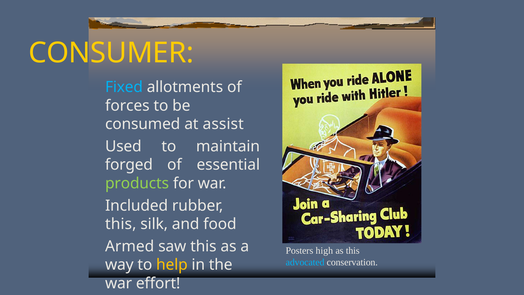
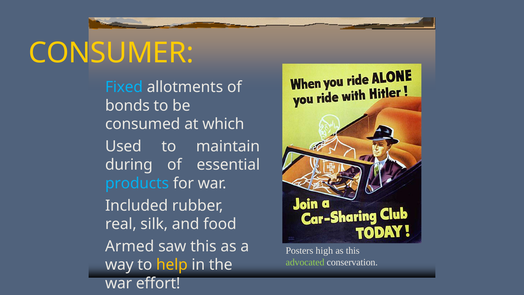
forces: forces -> bonds
assist: assist -> which
forged: forged -> during
products colour: light green -> light blue
this at (121, 224): this -> real
advocated colour: light blue -> light green
